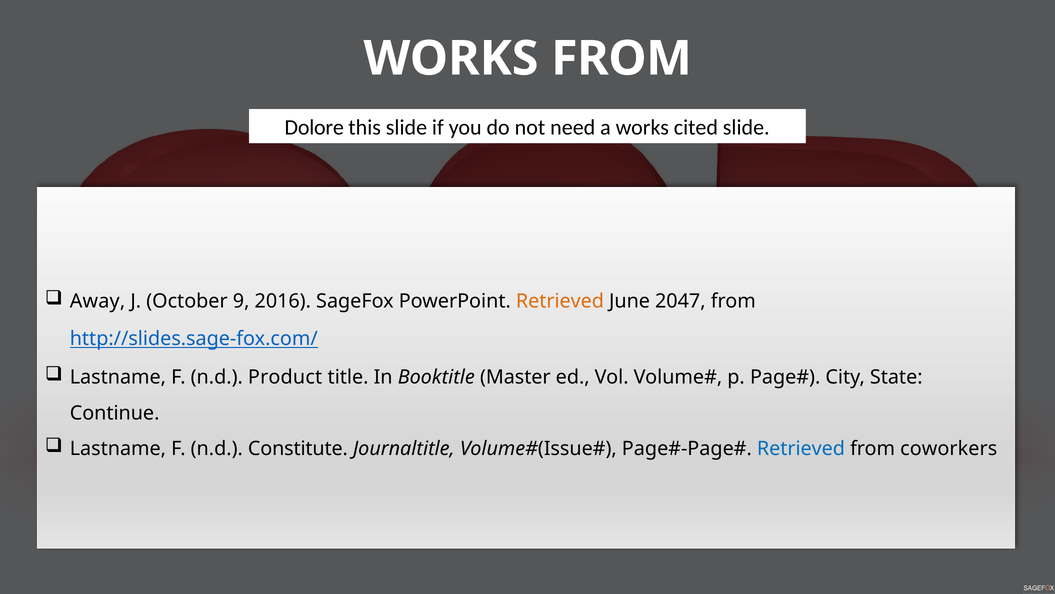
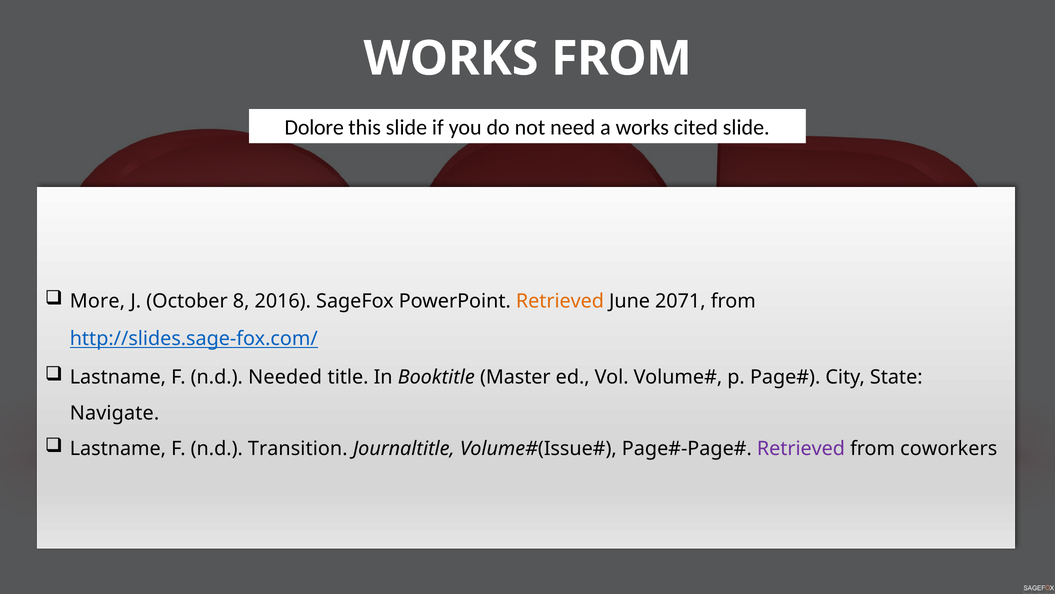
Away: Away -> More
9: 9 -> 8
2047: 2047 -> 2071
Product: Product -> Needed
Continue: Continue -> Navigate
Constitute: Constitute -> Transition
Retrieved at (801, 448) colour: blue -> purple
